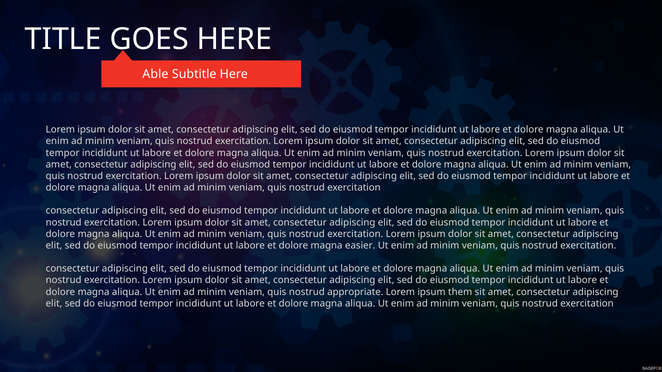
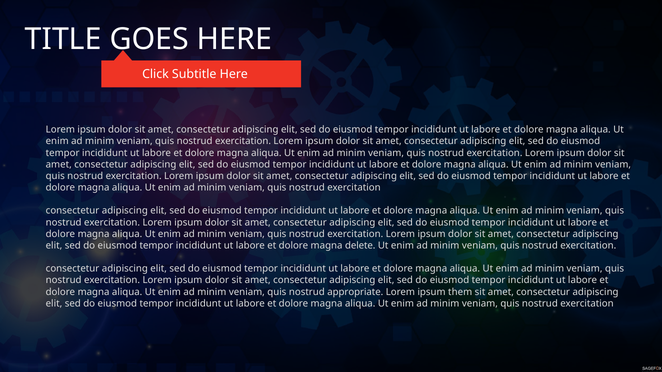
Able: Able -> Click
easier: easier -> delete
